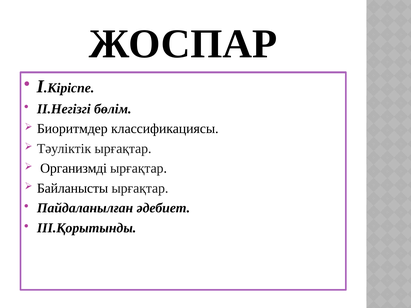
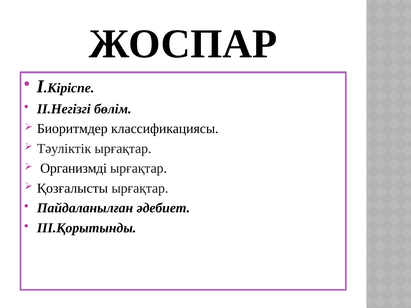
Байланысты: Байланысты -> Қозғалысты
